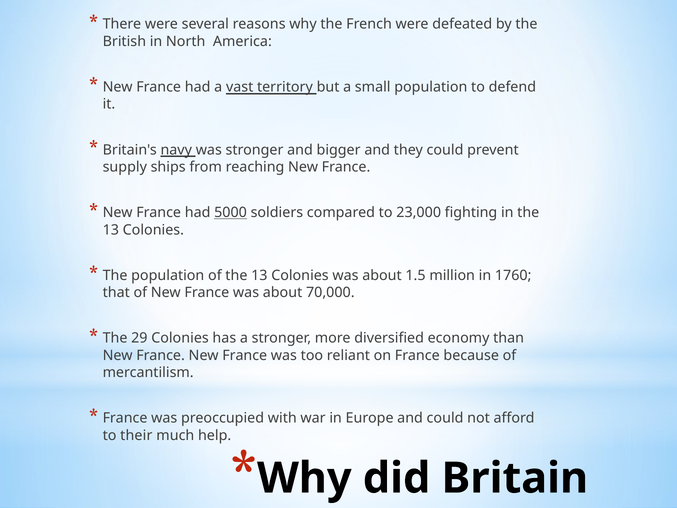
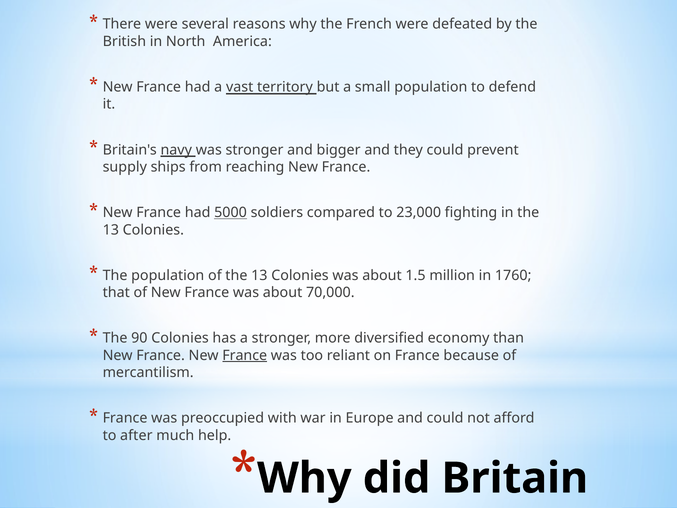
29: 29 -> 90
France at (245, 355) underline: none -> present
their: their -> after
